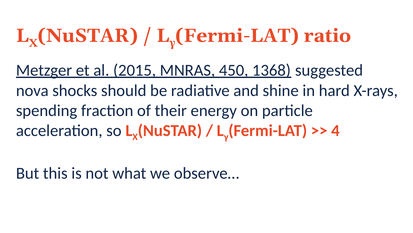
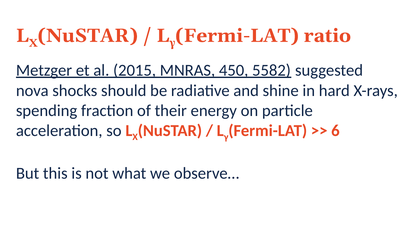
1368: 1368 -> 5582
4: 4 -> 6
